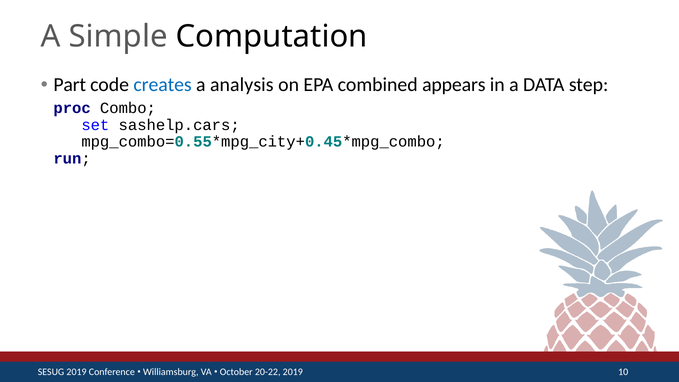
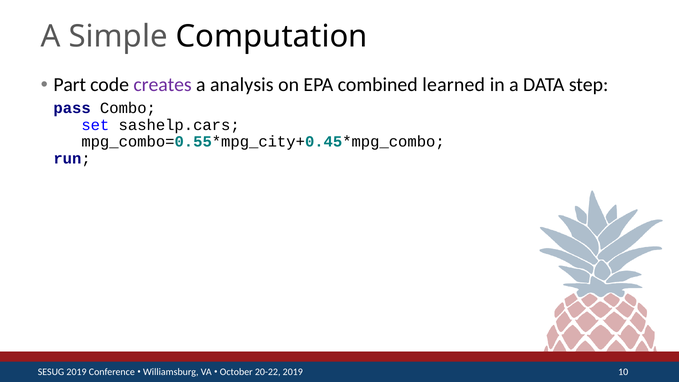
creates colour: blue -> purple
appears: appears -> learned
proc: proc -> pass
